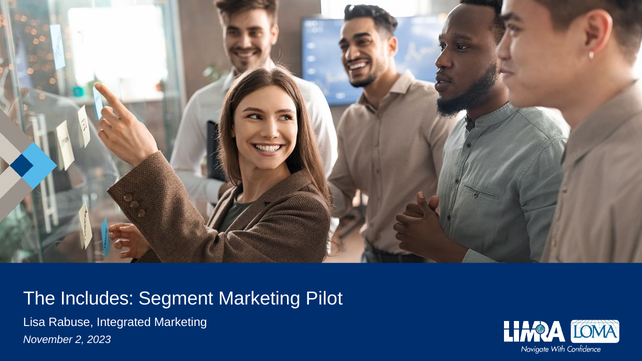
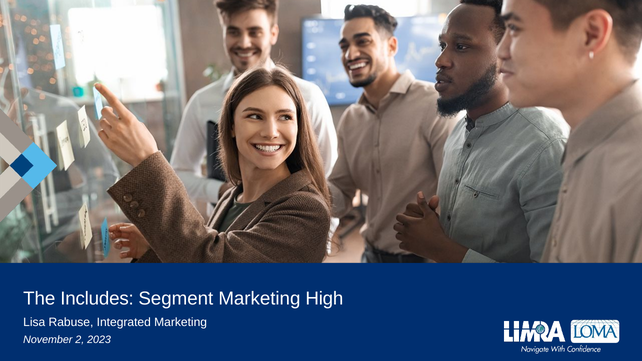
Pilot: Pilot -> High
